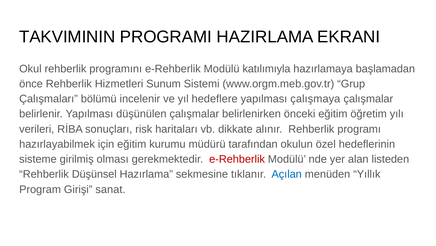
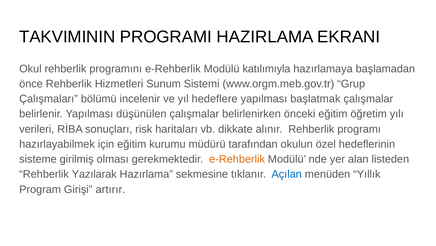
çalışmaya: çalışmaya -> başlatmak
e-Rehberlik at (237, 159) colour: red -> orange
Düşünsel: Düşünsel -> Yazılarak
sanat: sanat -> artırır
